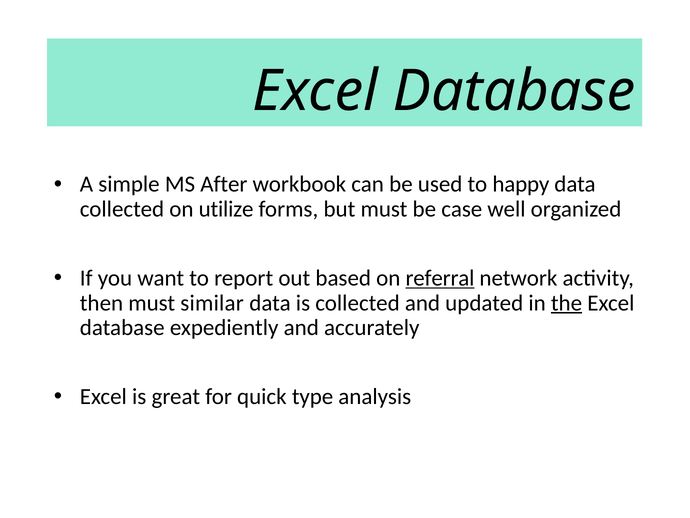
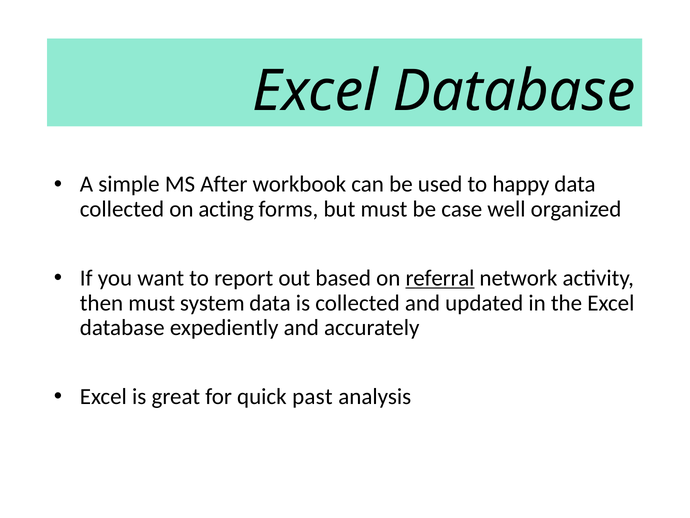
utilize: utilize -> acting
similar: similar -> system
the underline: present -> none
type: type -> past
